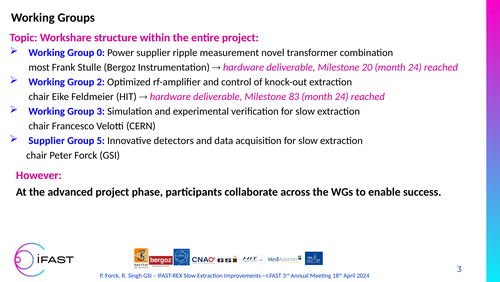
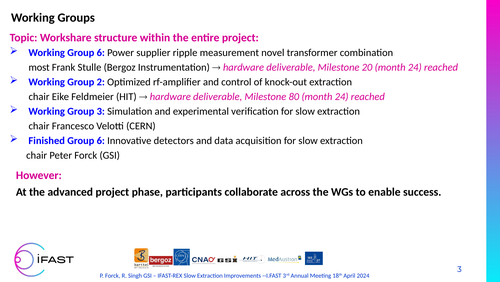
Working Group 0: 0 -> 6
83: 83 -> 80
Supplier at (47, 140): Supplier -> Finished
5 at (101, 140): 5 -> 6
